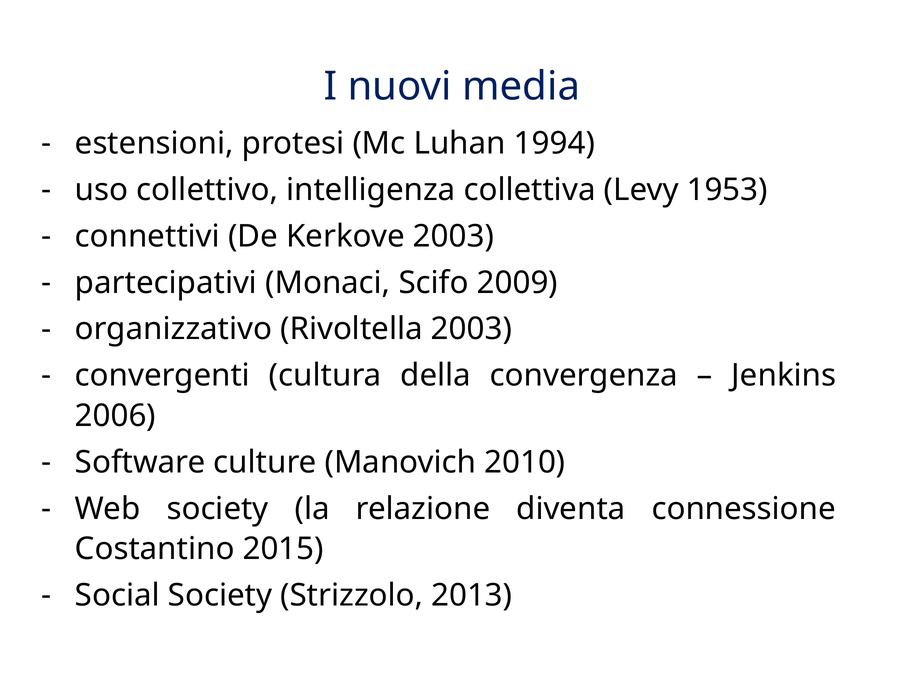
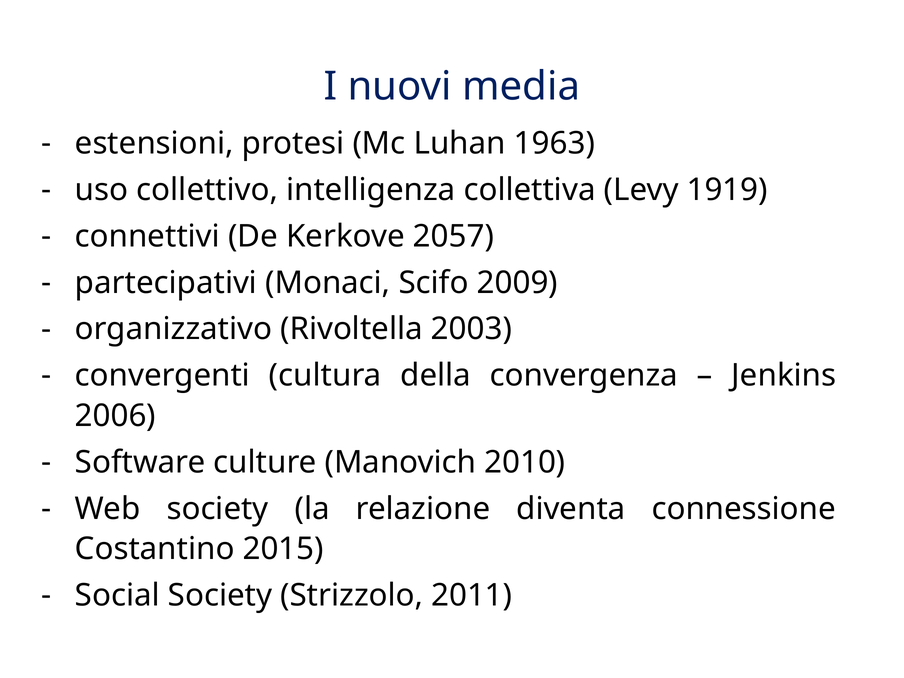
1994: 1994 -> 1963
1953: 1953 -> 1919
Kerkove 2003: 2003 -> 2057
2013: 2013 -> 2011
